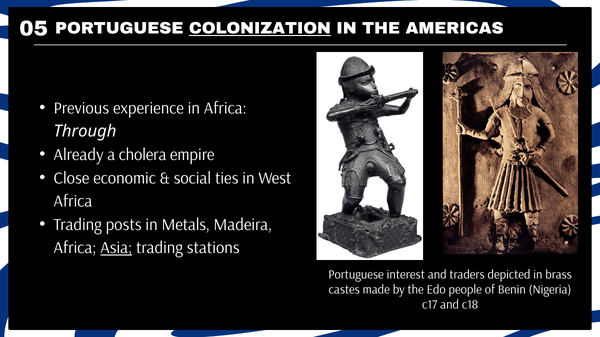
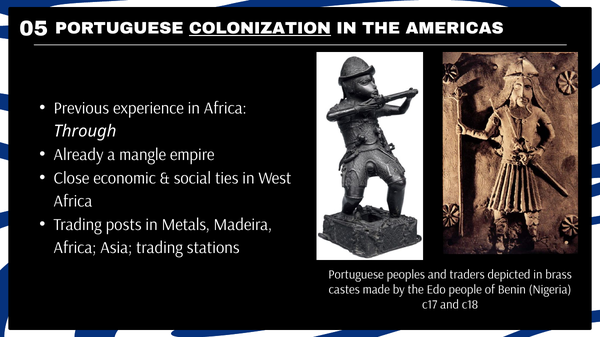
cholera: cholera -> mangle
Asia underline: present -> none
interest: interest -> peoples
